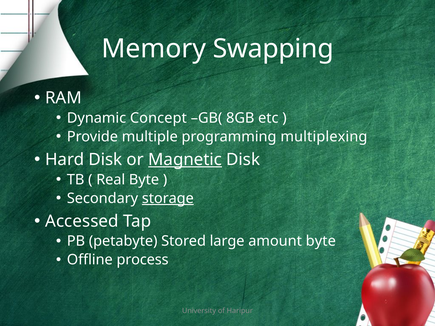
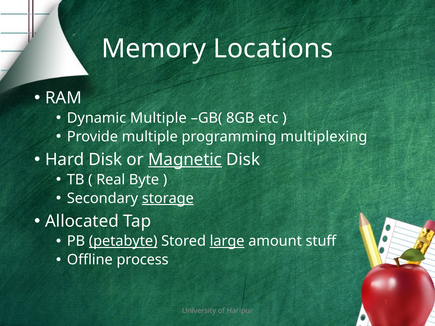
Swapping: Swapping -> Locations
Dynamic Concept: Concept -> Multiple
Accessed: Accessed -> Allocated
petabyte underline: none -> present
large underline: none -> present
amount byte: byte -> stuff
